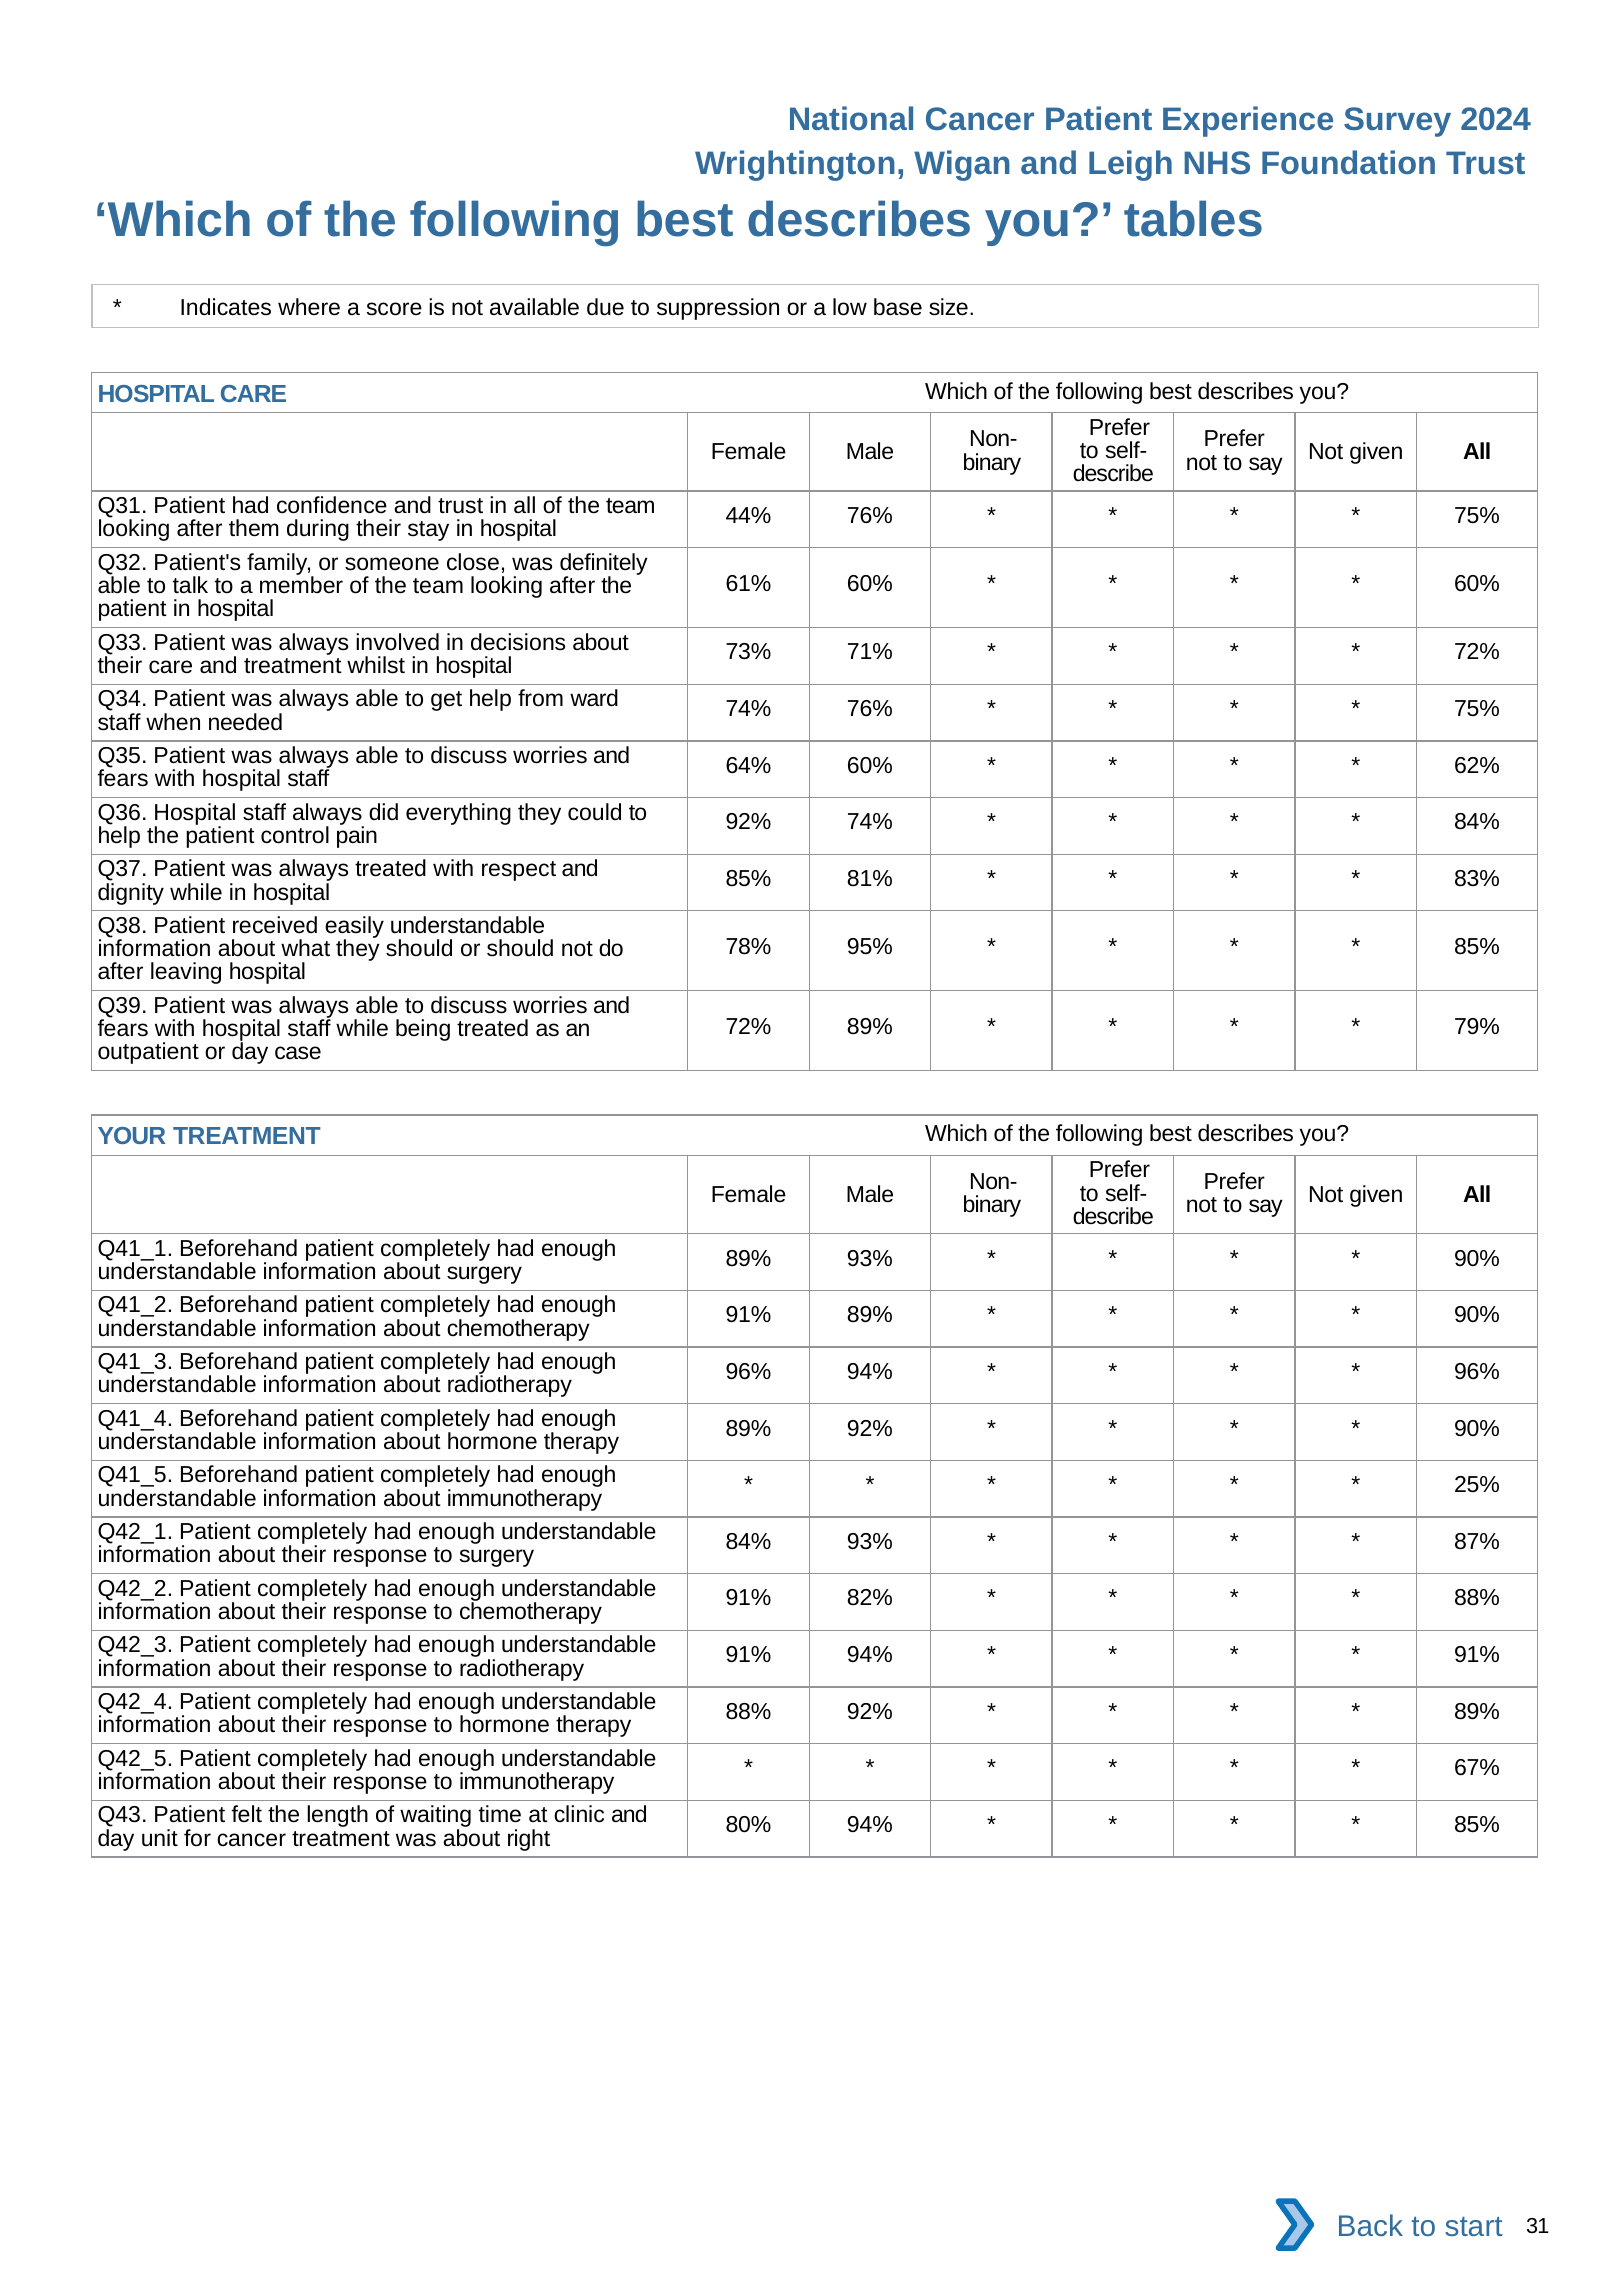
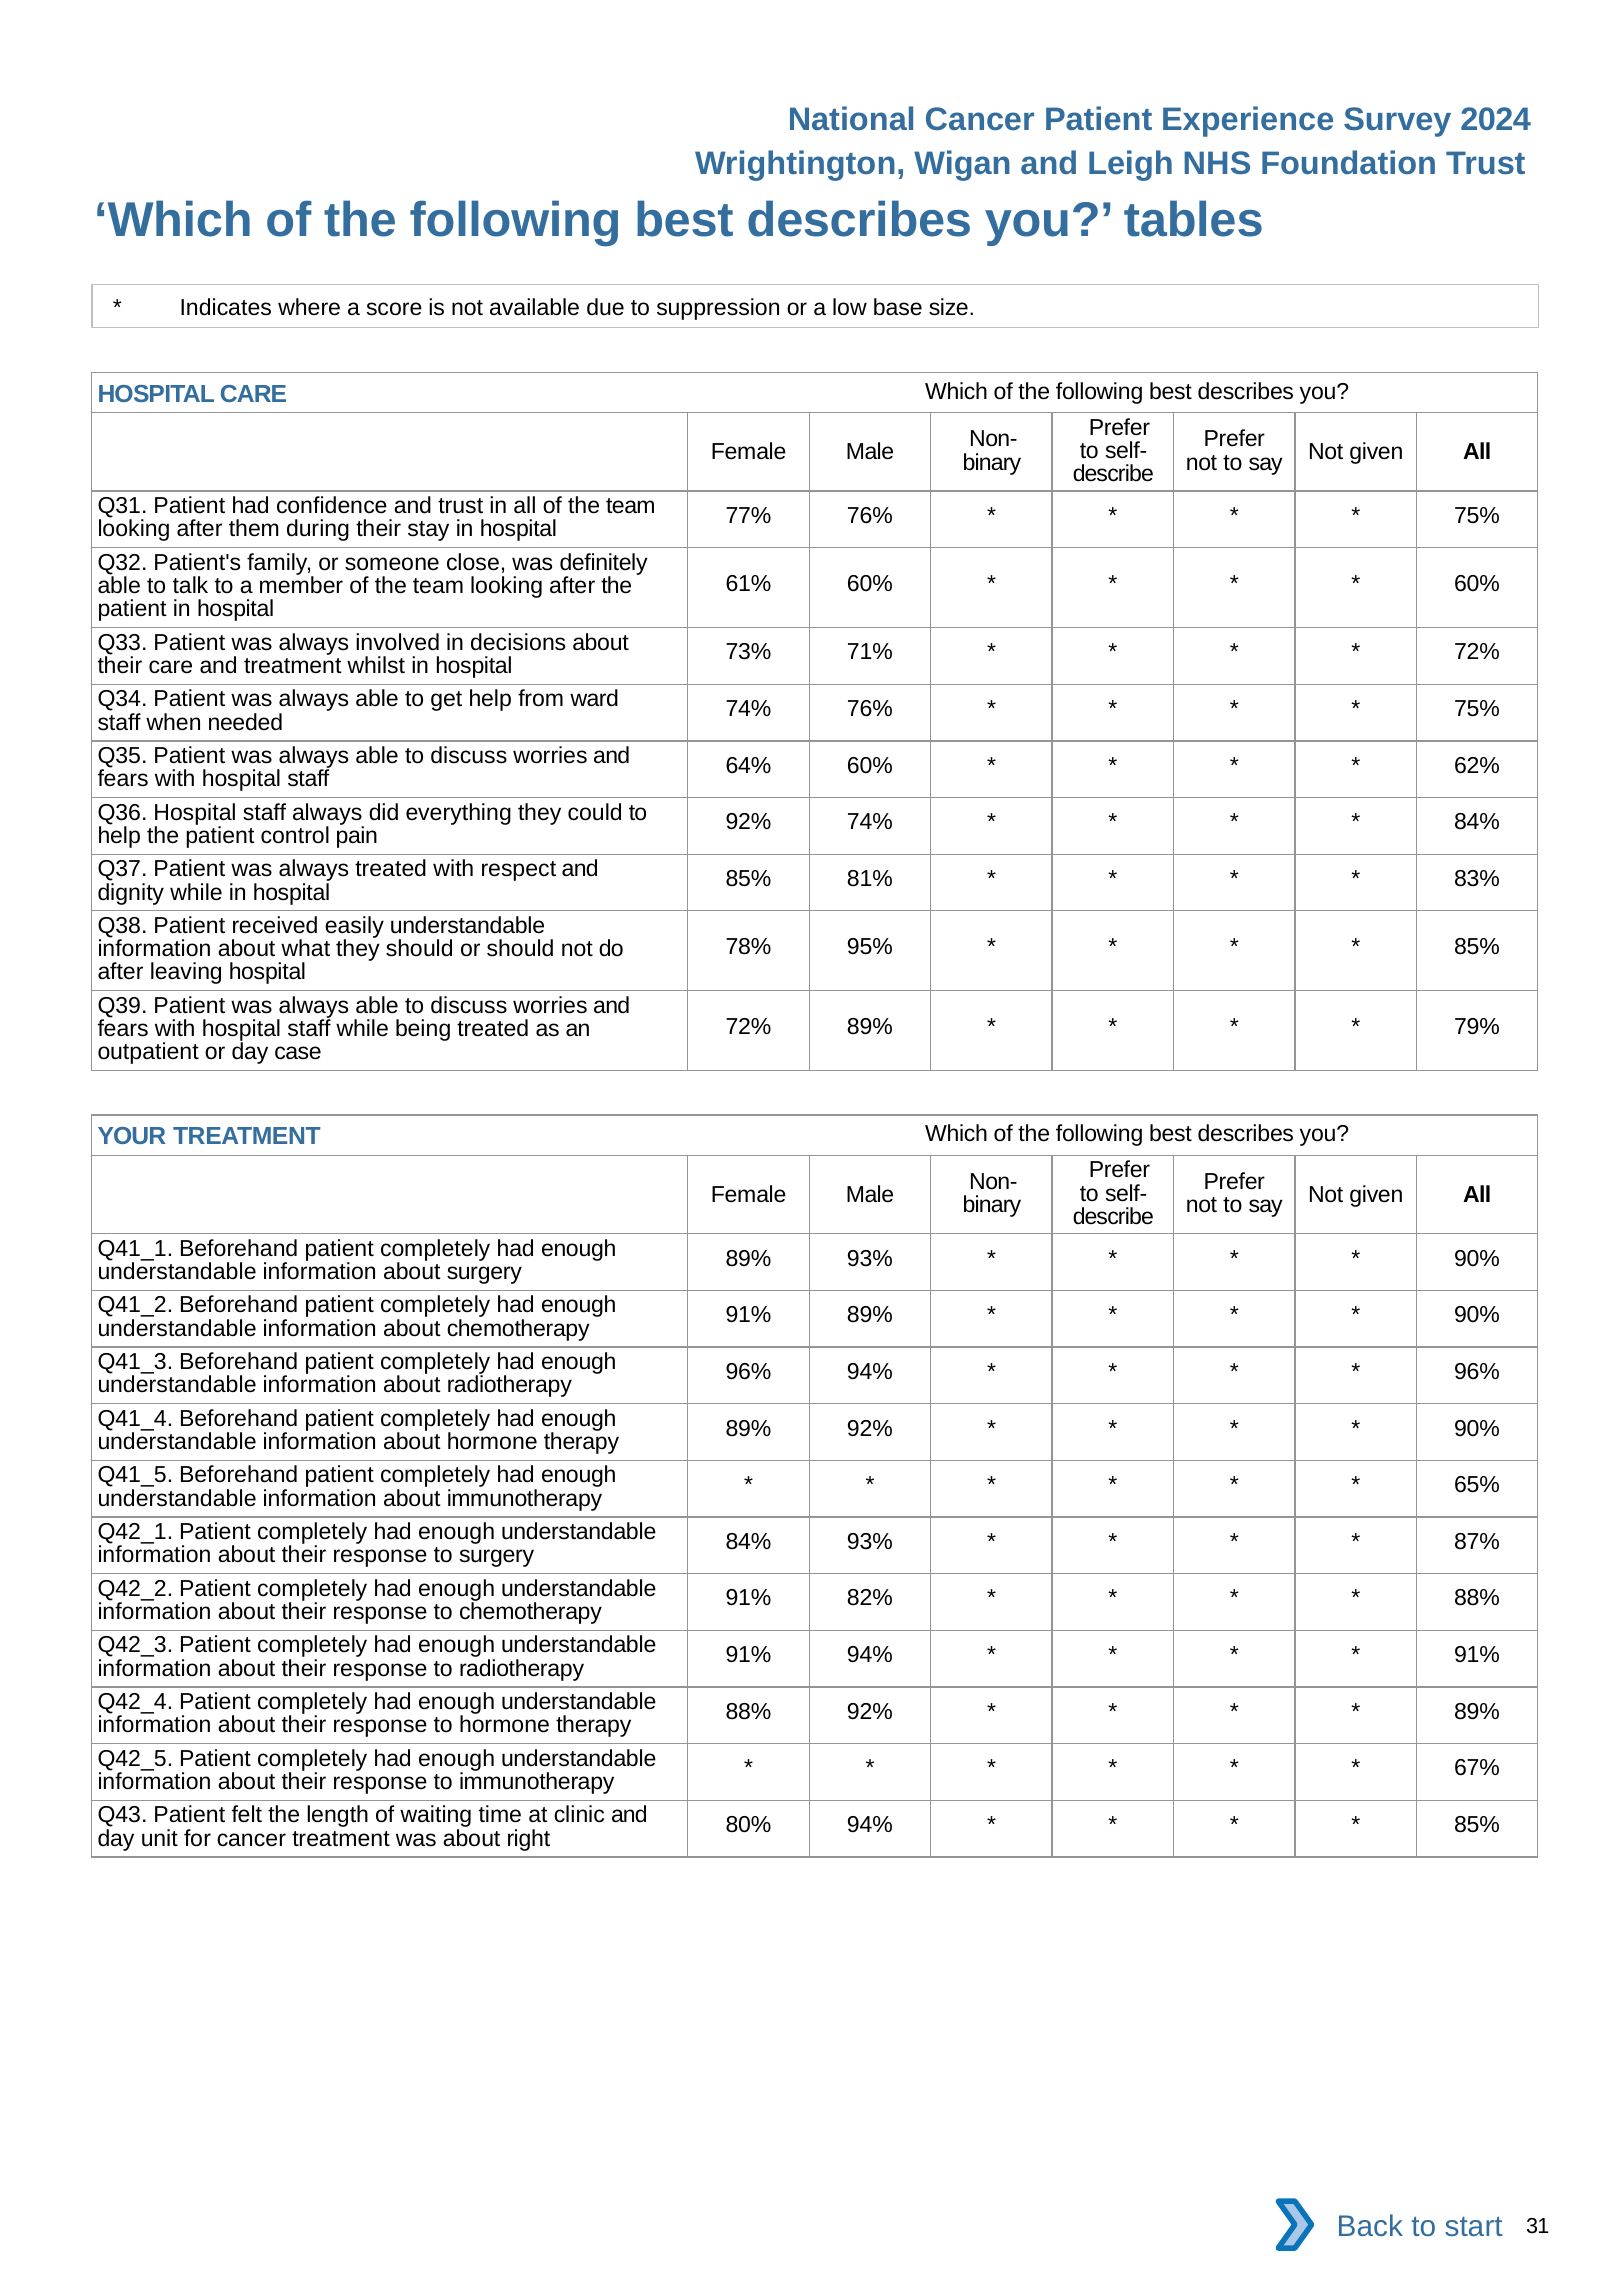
44%: 44% -> 77%
25%: 25% -> 65%
